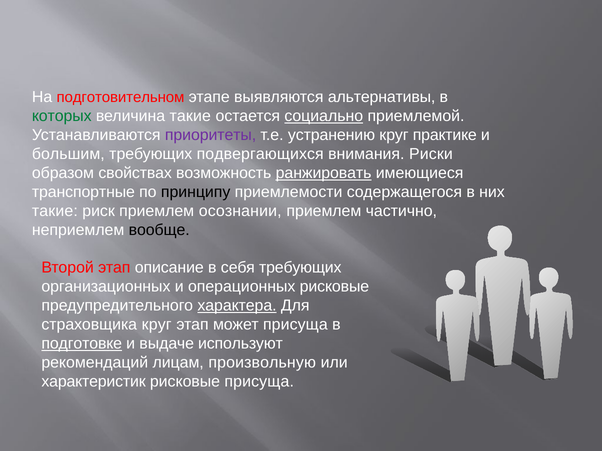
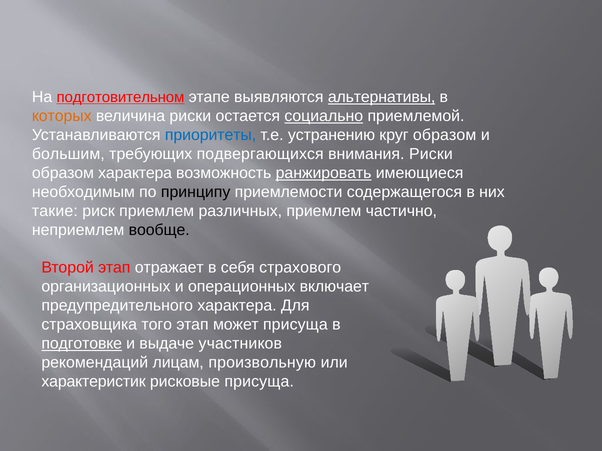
подготовительном underline: none -> present
альтернативы underline: none -> present
которых colour: green -> orange
величина такие: такие -> риски
приоритеты colour: purple -> blue
круг практике: практике -> образом
образом свойствах: свойствах -> характера
транспортные: транспортные -> необходимым
осознании: осознании -> различных
описание: описание -> отражает
себя требующих: требующих -> страхового
операционных рисковые: рисковые -> включает
характера at (237, 306) underline: present -> none
страховщика круг: круг -> того
используют: используют -> участников
